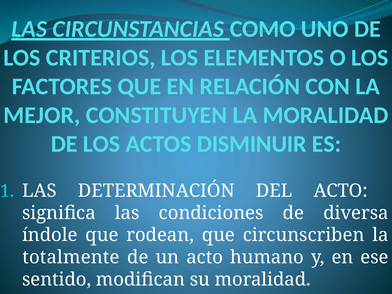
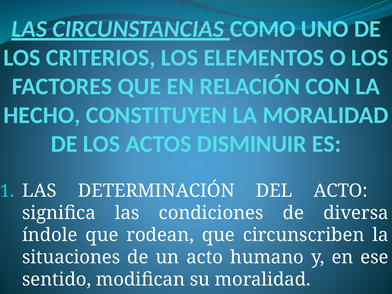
MEJOR: MEJOR -> HECHO
totalmente: totalmente -> situaciones
